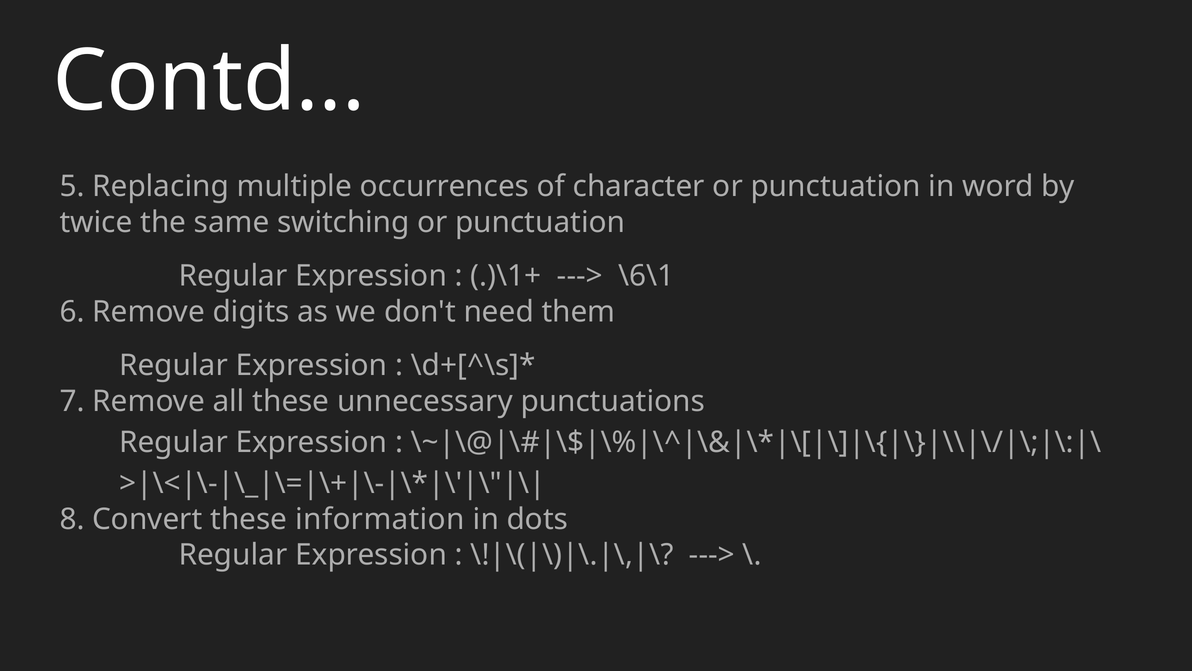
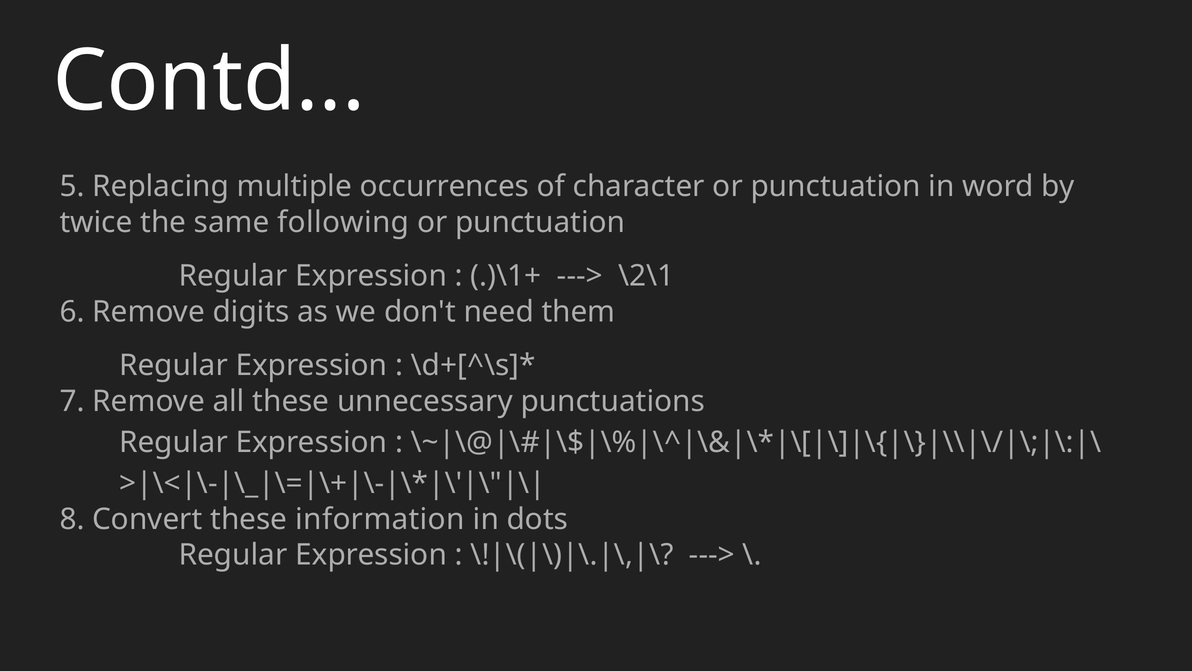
switching: switching -> following
\6\1: \6\1 -> \2\1
